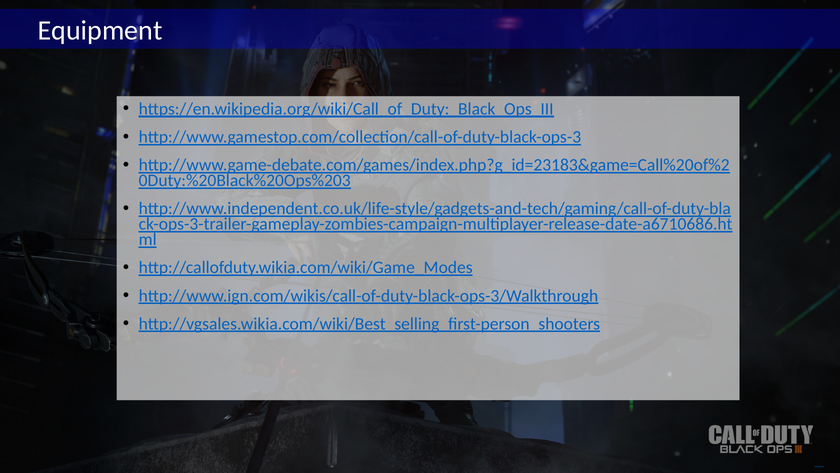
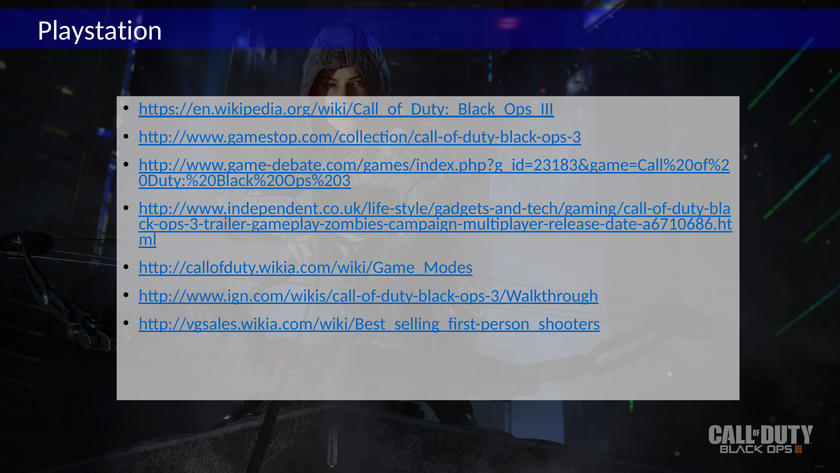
Equipment: Equipment -> Playstation
